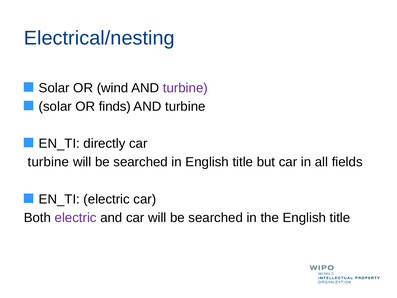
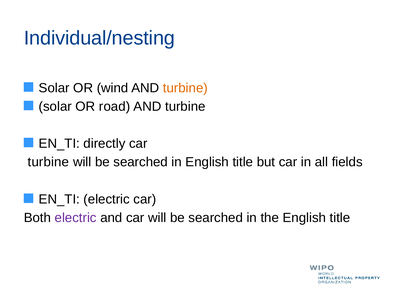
Electrical/nesting: Electrical/nesting -> Individual/nesting
turbine at (185, 88) colour: purple -> orange
finds: finds -> road
